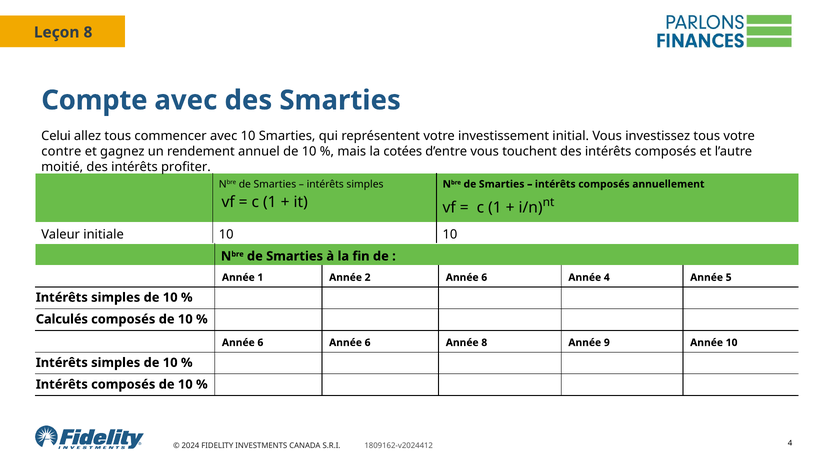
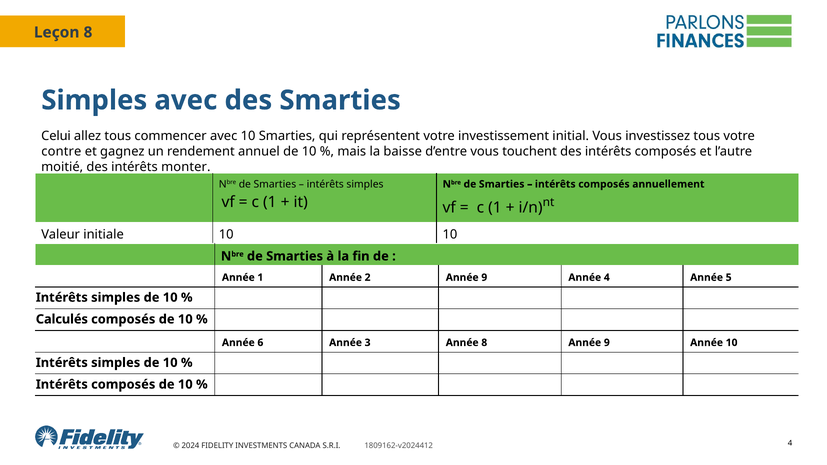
Compte at (94, 100): Compte -> Simples
cotées: cotées -> baisse
profiter: profiter -> monter
2 Année 6: 6 -> 9
6 Année 6: 6 -> 3
